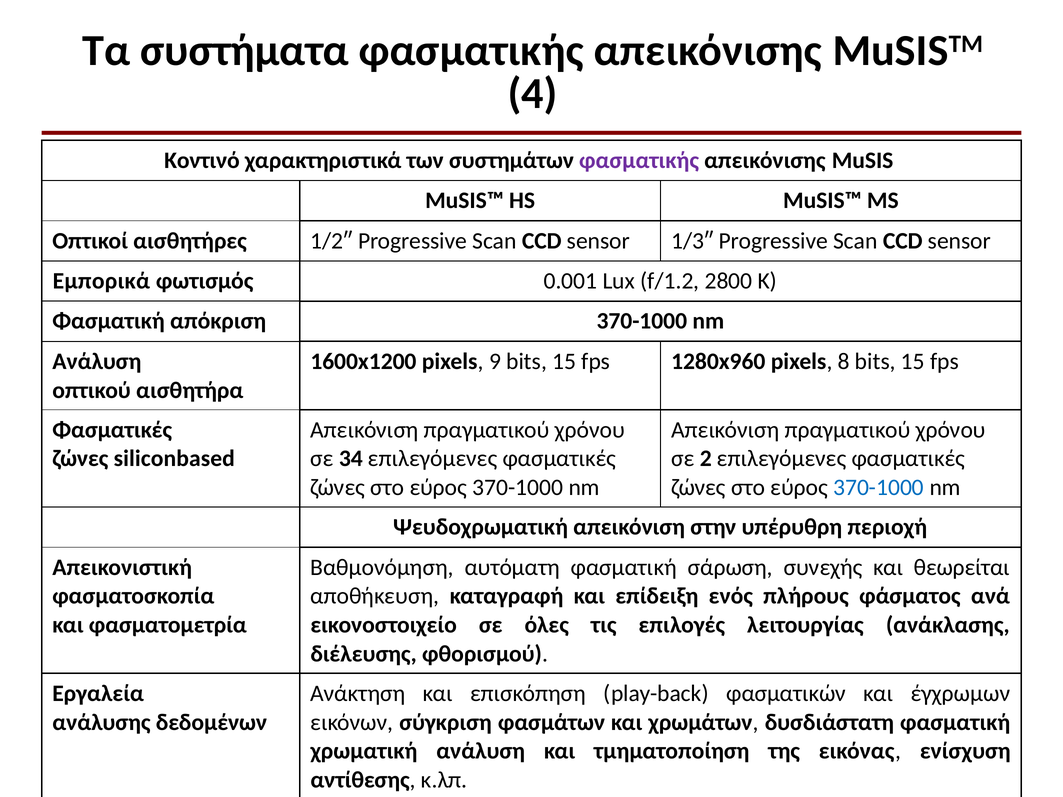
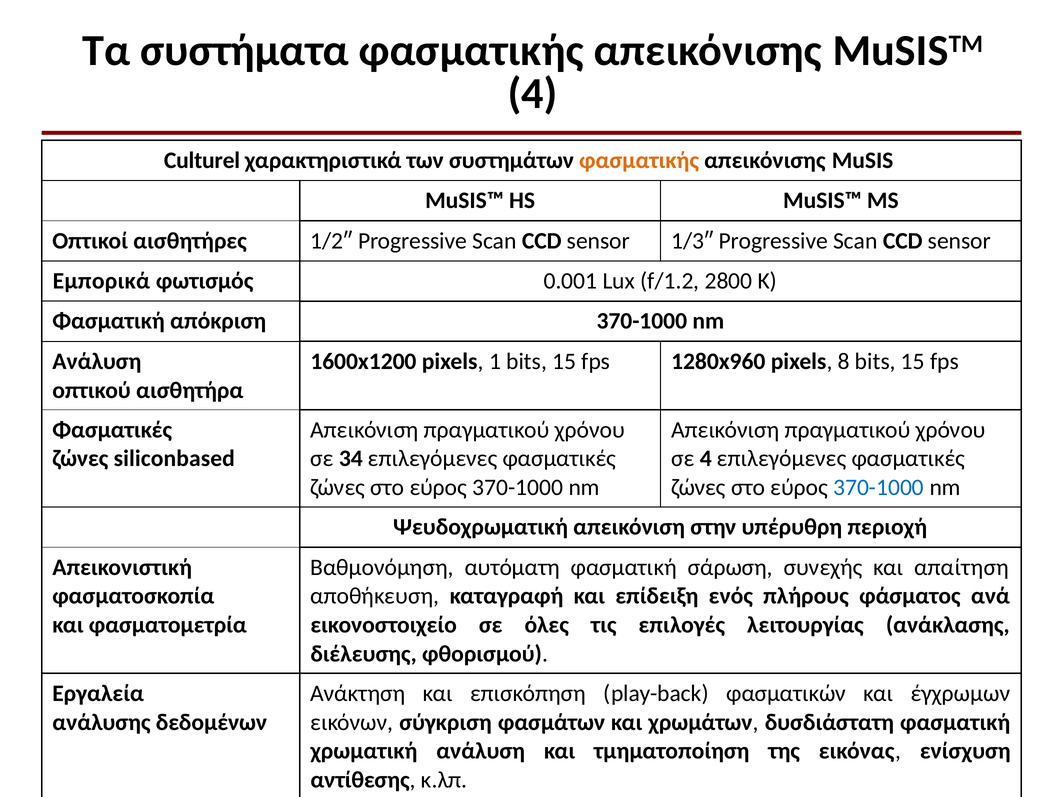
Κοντινό: Κοντινό -> Culturel
φασματικής at (639, 160) colour: purple -> orange
9: 9 -> 1
σε 2: 2 -> 4
θεωρείται: θεωρείται -> απαίτηση
